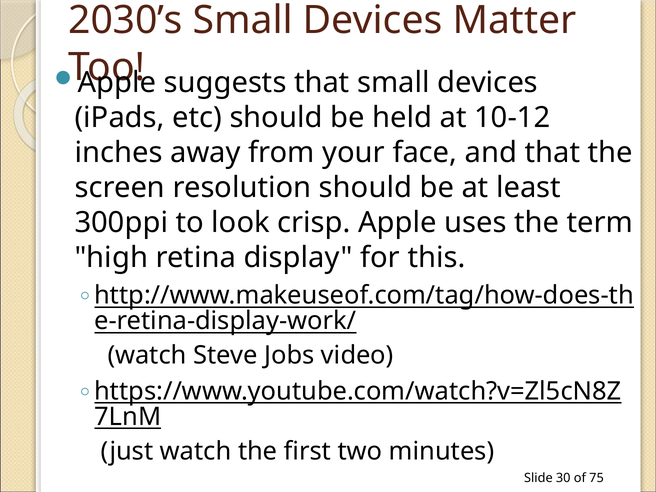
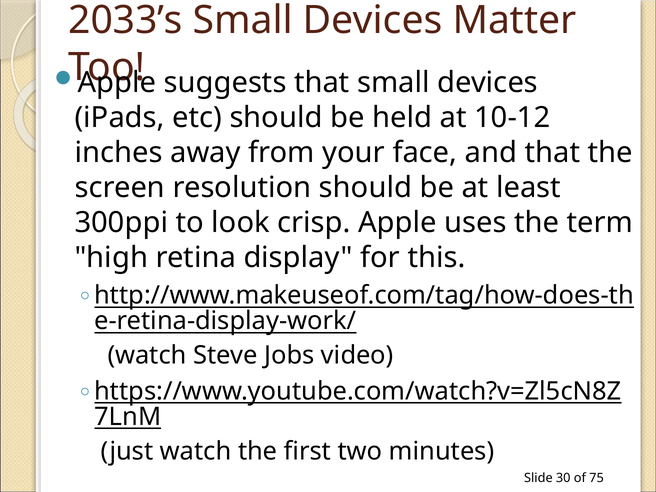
2030’s: 2030’s -> 2033’s
